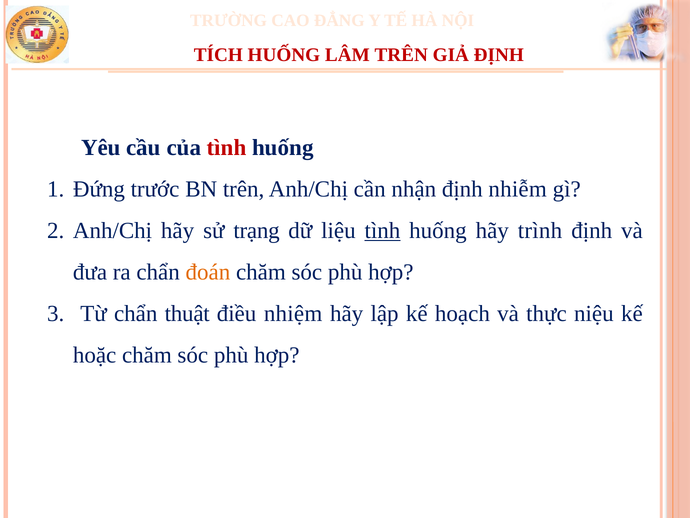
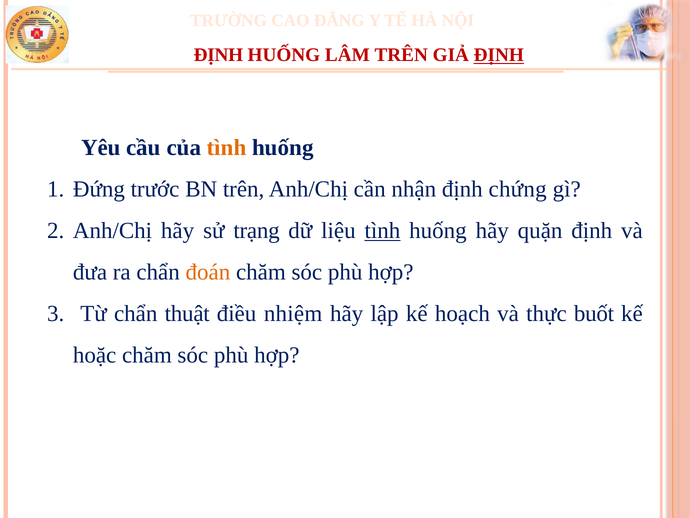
TÍCH at (218, 55): TÍCH -> ĐỊNH
ĐỊNH at (499, 55) underline: none -> present
tình at (227, 148) colour: red -> orange
nhiễm: nhiễm -> chứng
trình: trình -> quặn
niệu: niệu -> buốt
